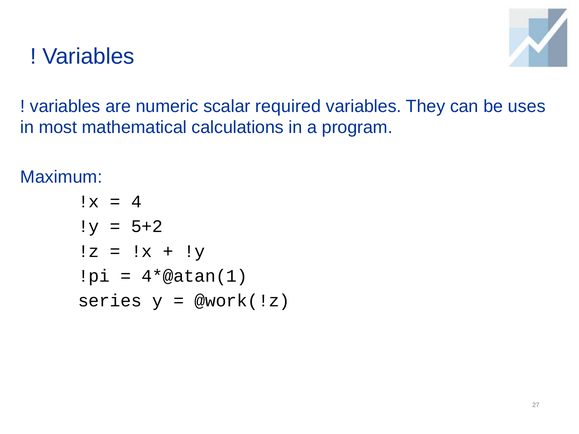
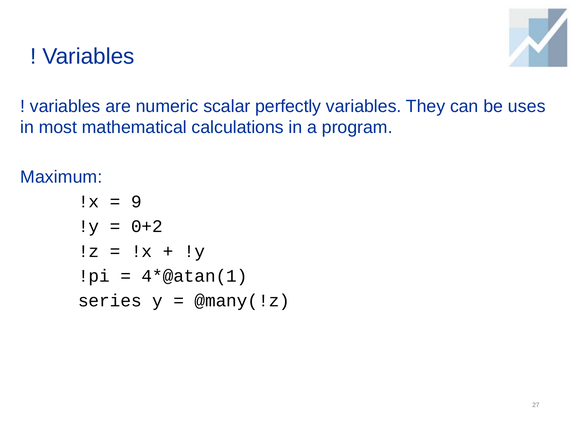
required: required -> perfectly
4: 4 -> 9
5+2: 5+2 -> 0+2
@work(!z: @work(!z -> @many(!z
